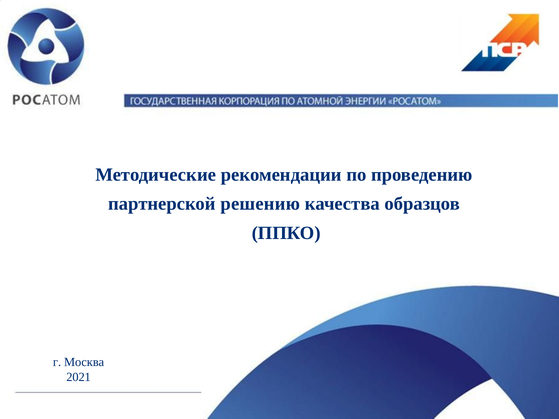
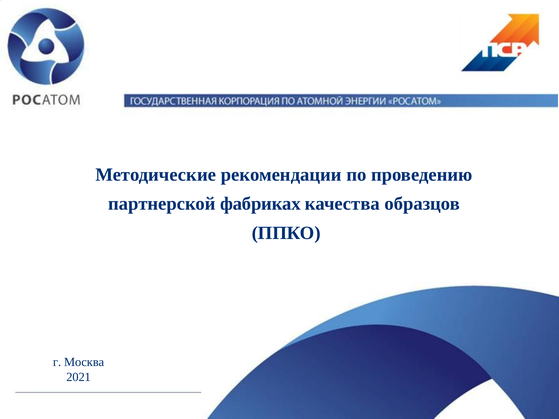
решению: решению -> фабриках
